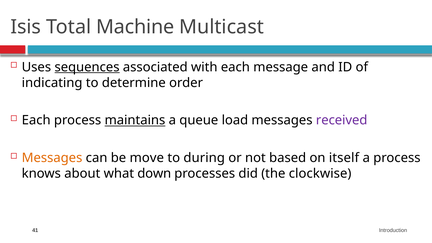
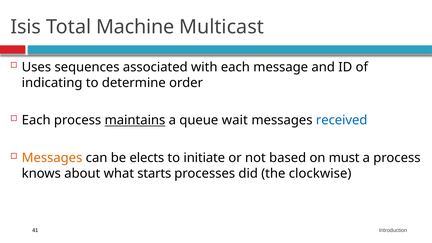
sequences underline: present -> none
load: load -> wait
received colour: purple -> blue
move: move -> elects
during: during -> initiate
itself: itself -> must
down: down -> starts
